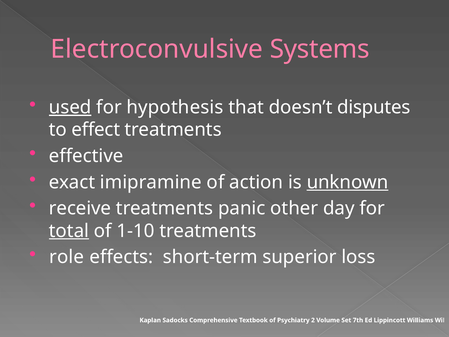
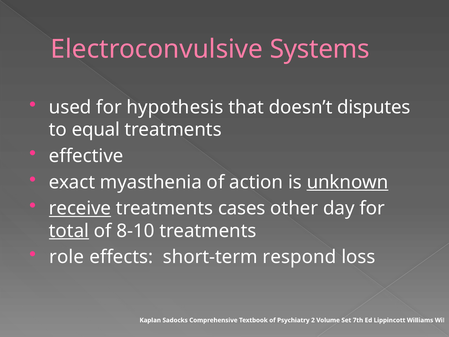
used underline: present -> none
effect: effect -> equal
imipramine: imipramine -> myasthenia
receive underline: none -> present
panic: panic -> cases
1-10: 1-10 -> 8-10
superior: superior -> respond
